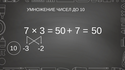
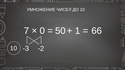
7 at (78, 31): 7 -> 1
3: 3 -> 0
50: 50 -> 66
